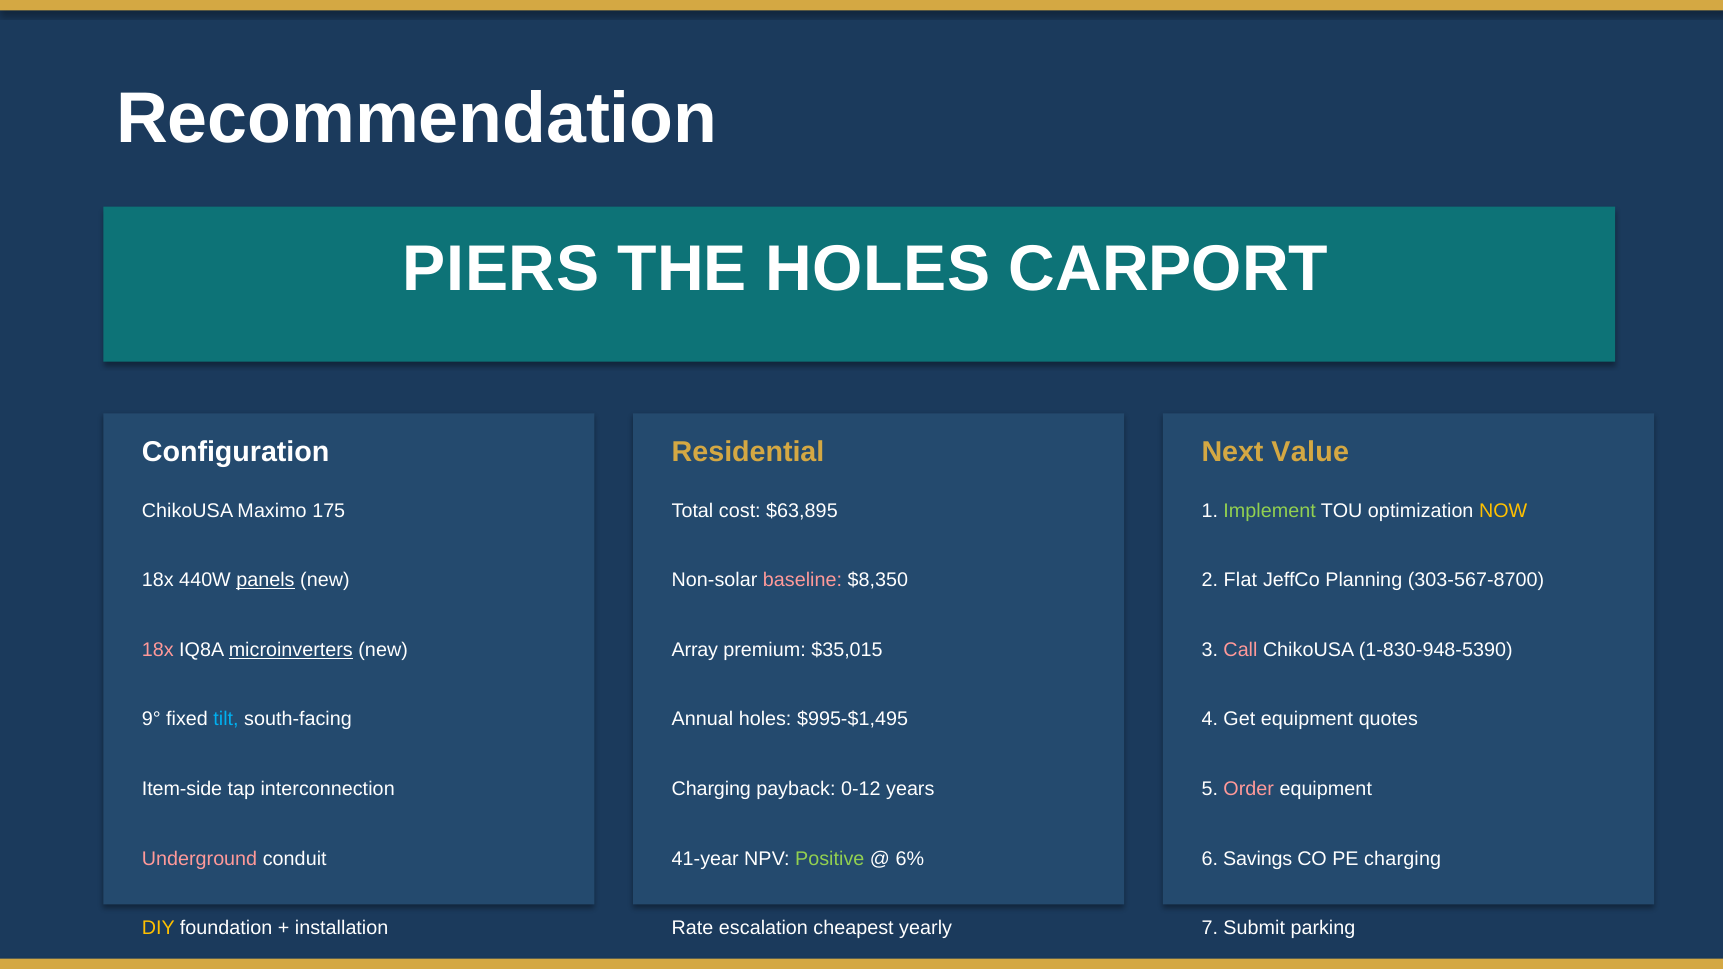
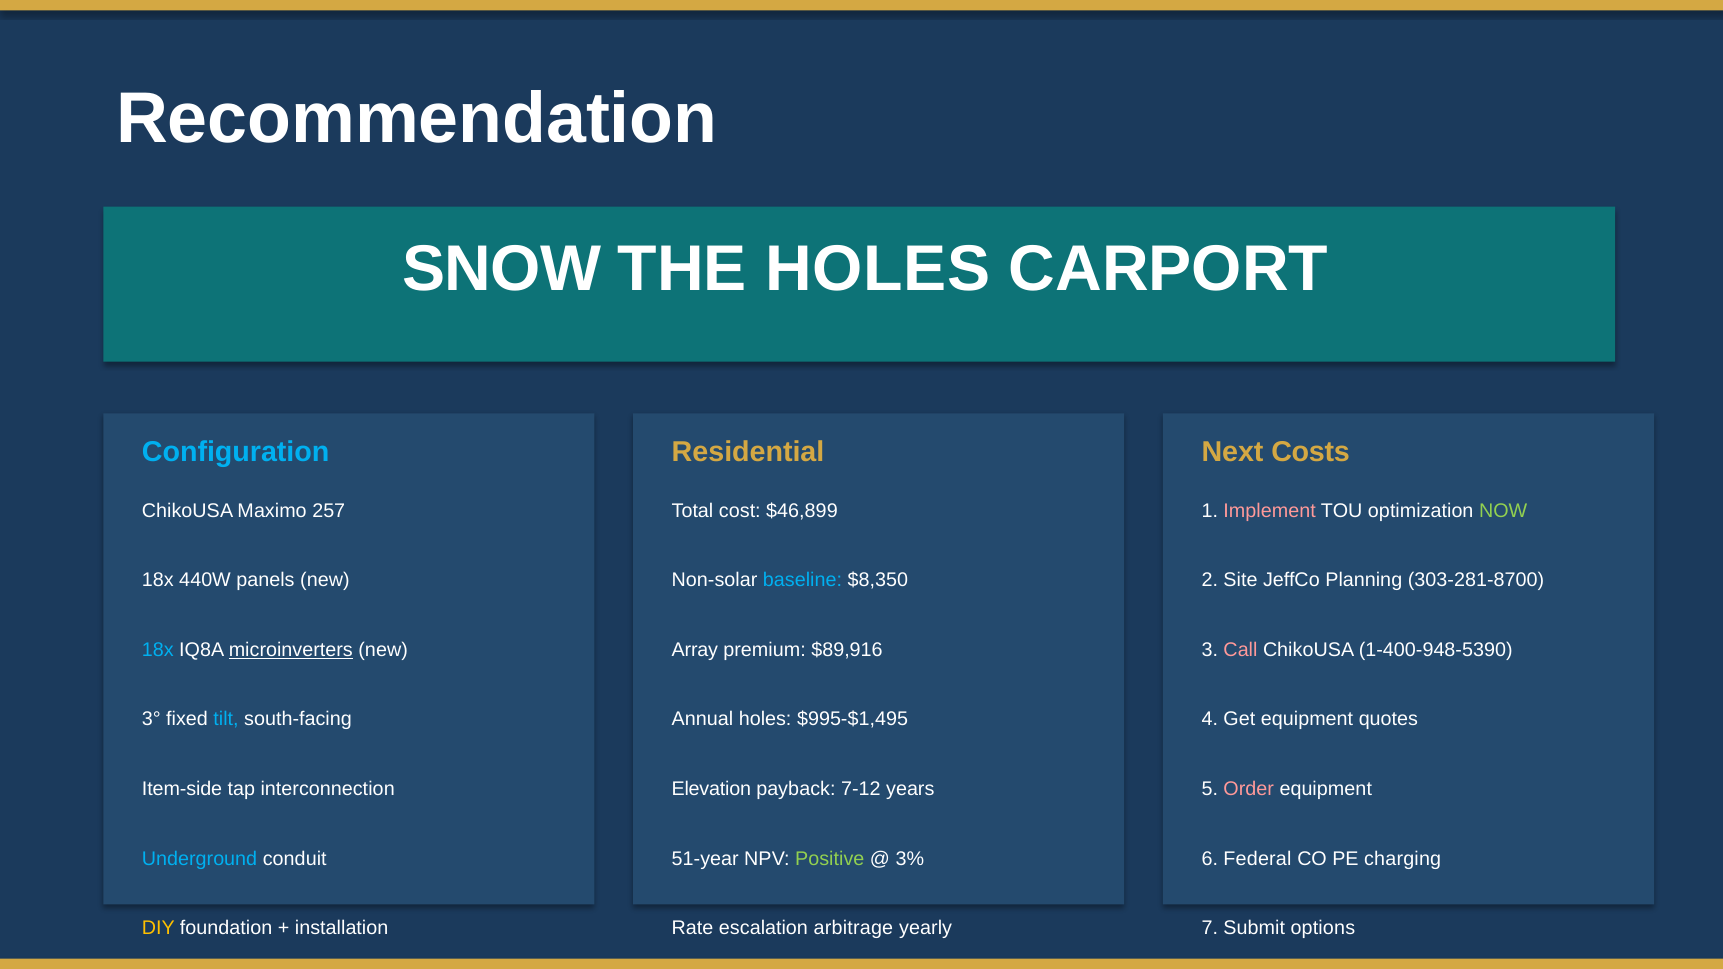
PIERS: PIERS -> SNOW
Configuration colour: white -> light blue
Value: Value -> Costs
175: 175 -> 257
$63,895: $63,895 -> $46,899
Implement colour: light green -> pink
NOW colour: yellow -> light green
panels underline: present -> none
baseline colour: pink -> light blue
Flat: Flat -> Site
303-567-8700: 303-567-8700 -> 303-281-8700
18x at (158, 650) colour: pink -> light blue
$35,015: $35,015 -> $89,916
1-830-948-5390: 1-830-948-5390 -> 1-400-948-5390
9°: 9° -> 3°
Charging at (711, 789): Charging -> Elevation
0-12: 0-12 -> 7-12
Underground colour: pink -> light blue
41-year: 41-year -> 51-year
6%: 6% -> 3%
Savings: Savings -> Federal
cheapest: cheapest -> arbitrage
parking: parking -> options
